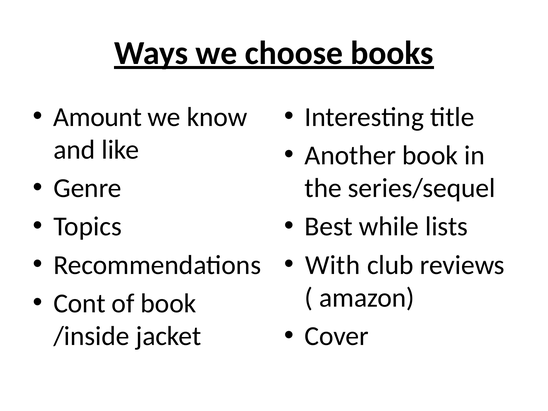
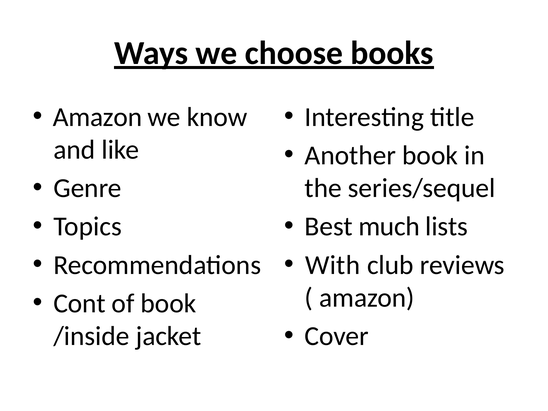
Amount at (98, 117): Amount -> Amazon
while: while -> much
